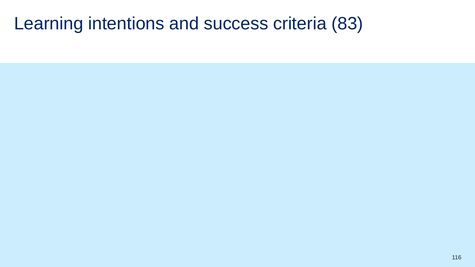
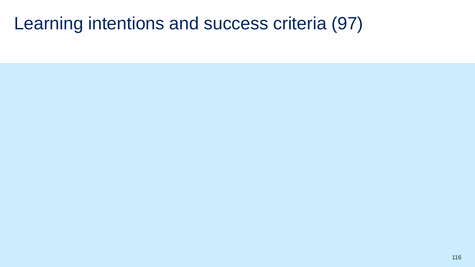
83: 83 -> 97
